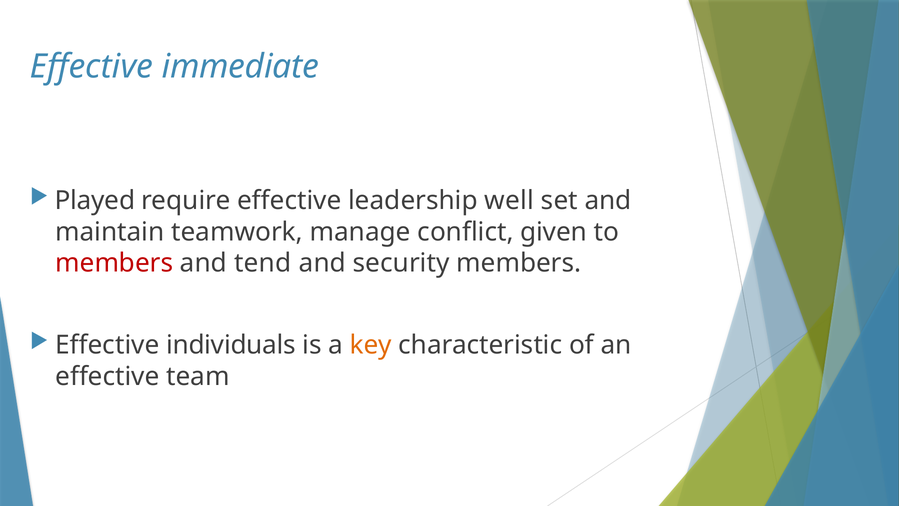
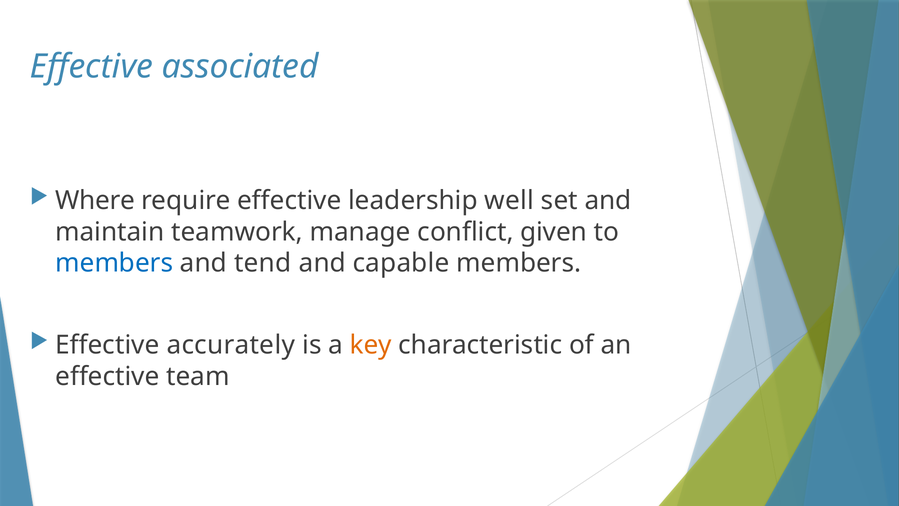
immediate: immediate -> associated
Played: Played -> Where
members at (114, 263) colour: red -> blue
security: security -> capable
individuals: individuals -> accurately
